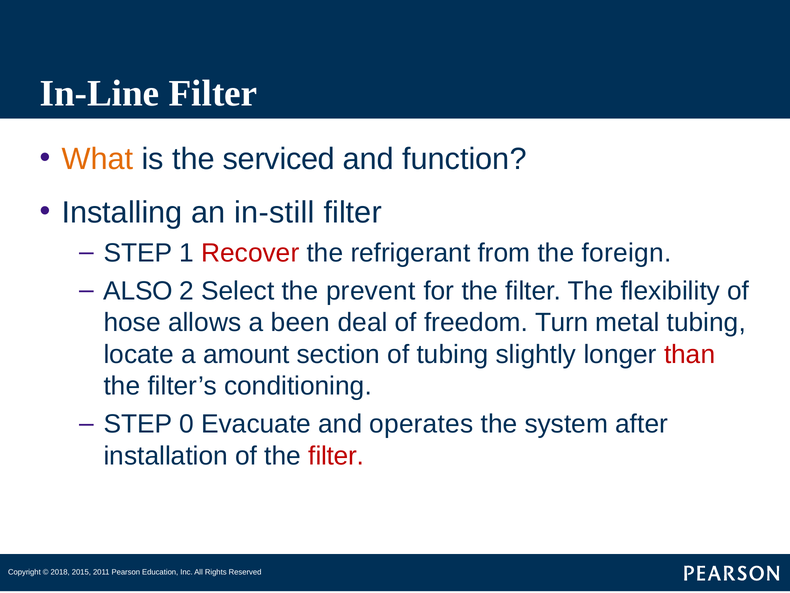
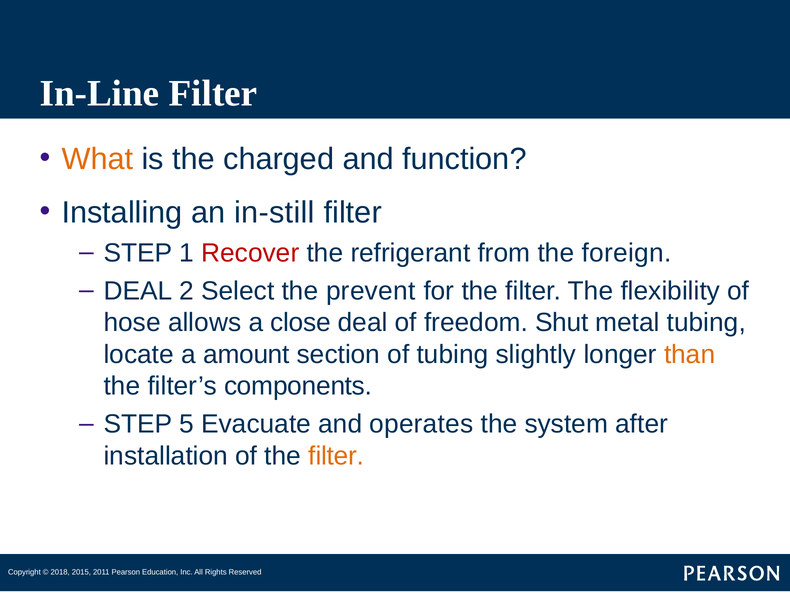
serviced: serviced -> charged
ALSO at (138, 291): ALSO -> DEAL
been: been -> close
Turn: Turn -> Shut
than colour: red -> orange
conditioning: conditioning -> components
0: 0 -> 5
filter at (336, 456) colour: red -> orange
